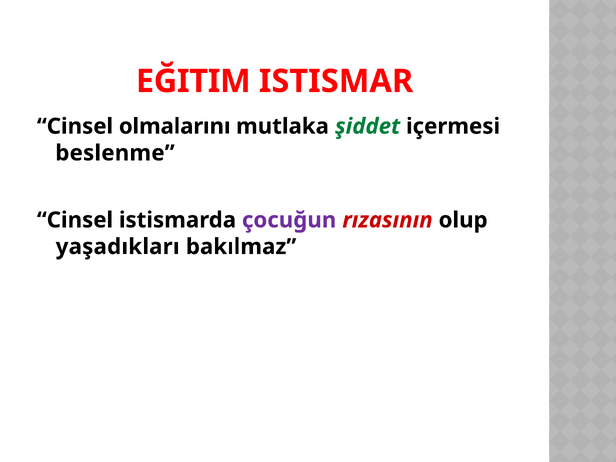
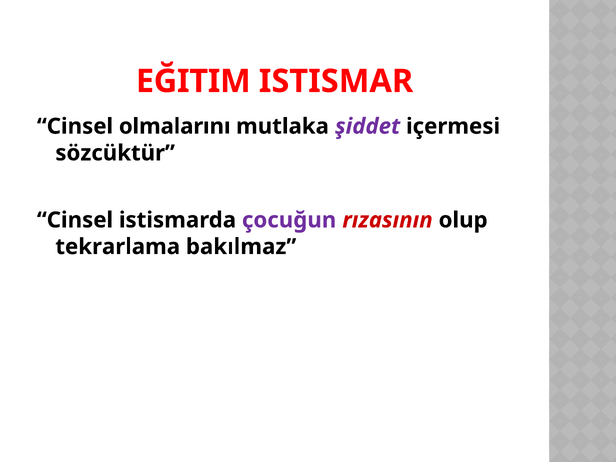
şiddet colour: green -> purple
beslenme: beslenme -> sözcüktür
yaşadıkları: yaşadıkları -> tekrarlama
